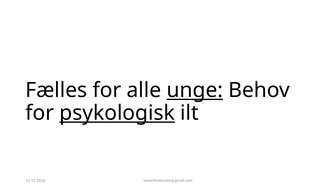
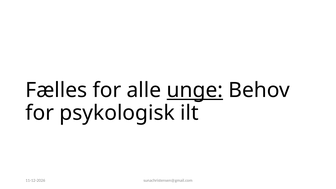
psykologisk underline: present -> none
